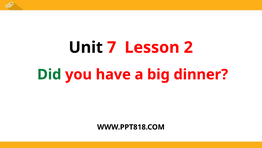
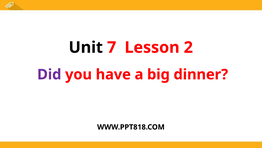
Did colour: green -> purple
